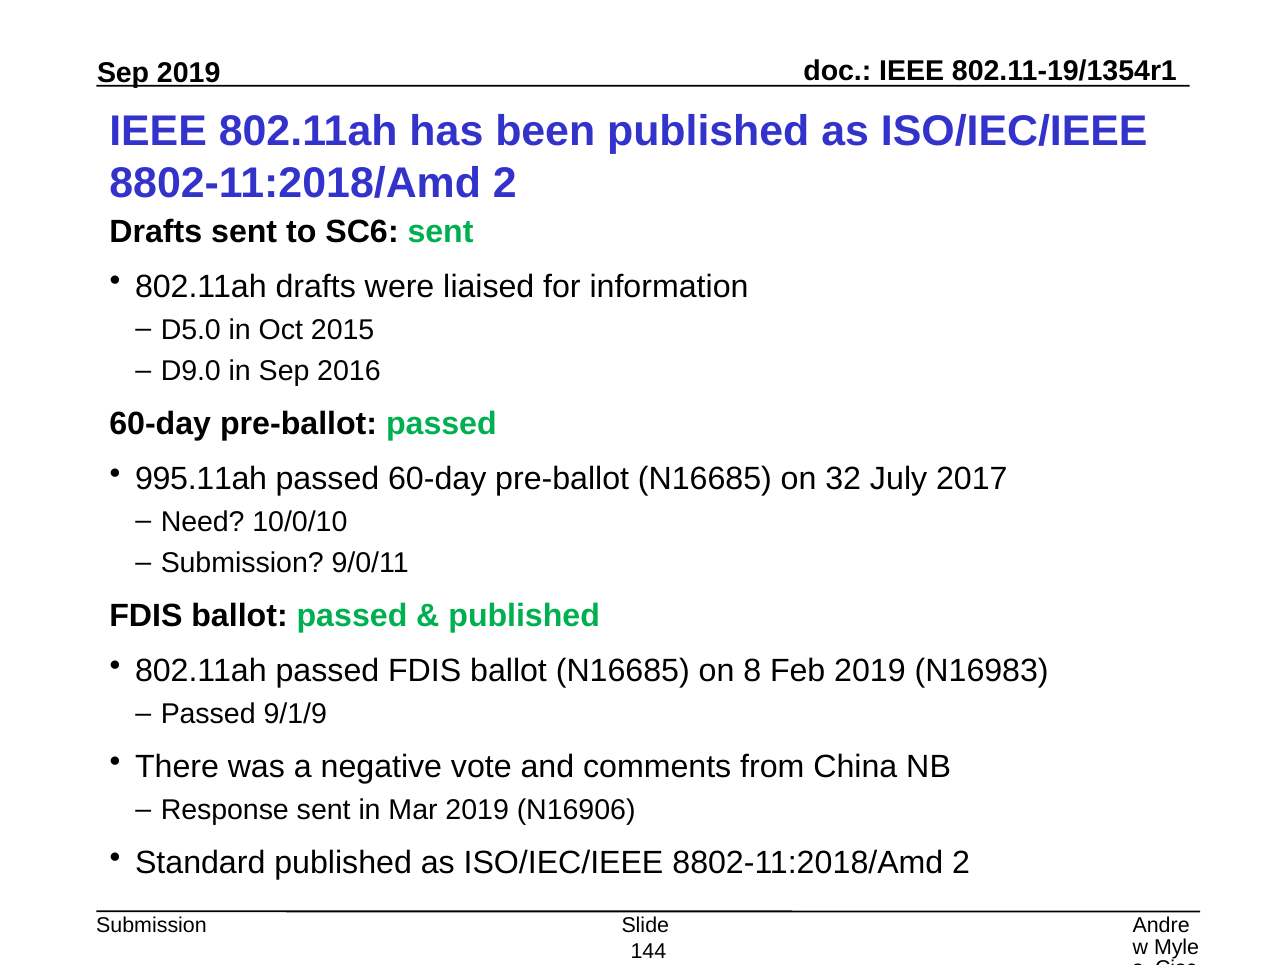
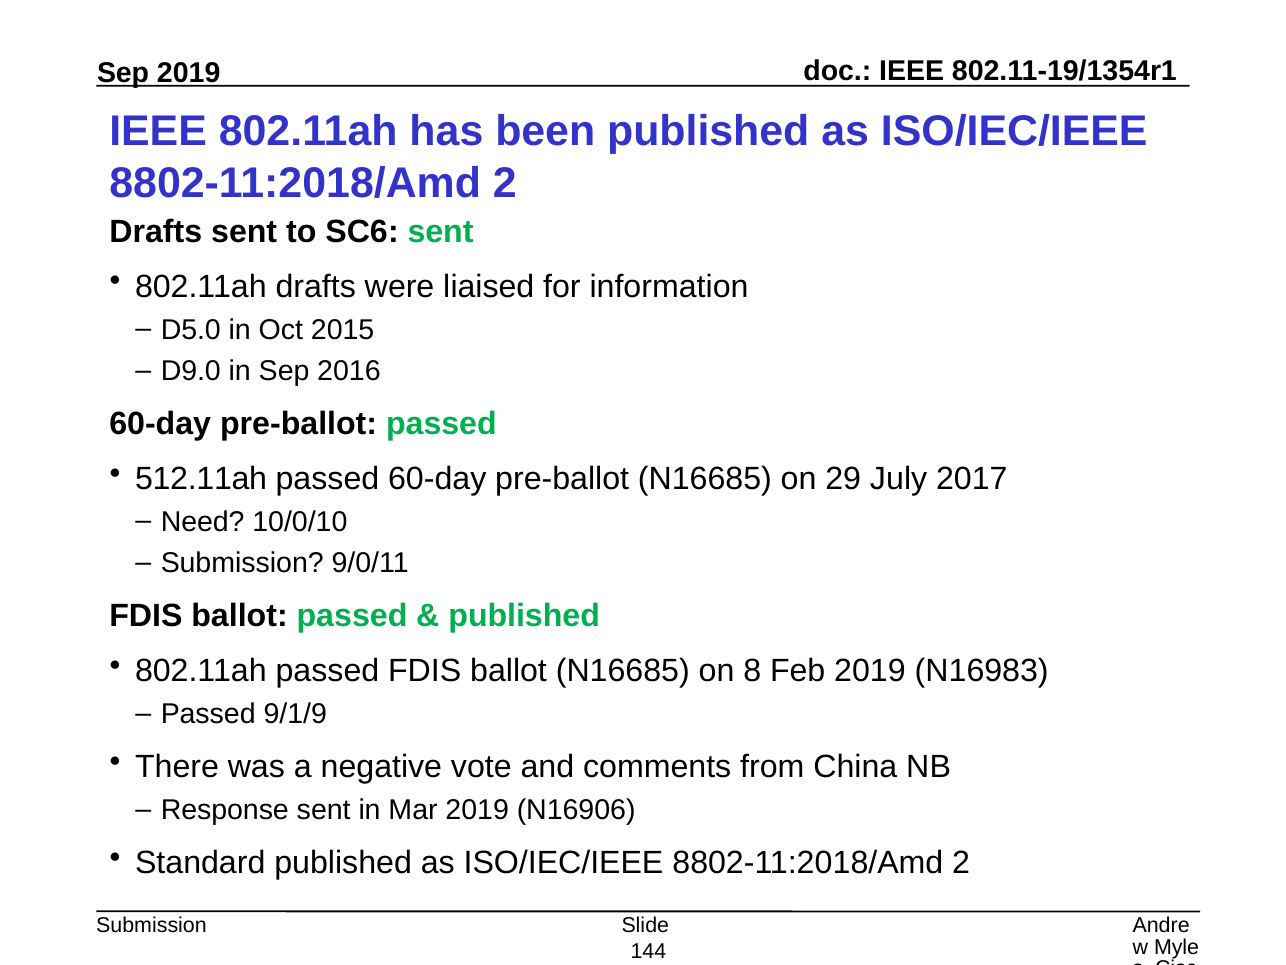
995.11ah: 995.11ah -> 512.11ah
32: 32 -> 29
